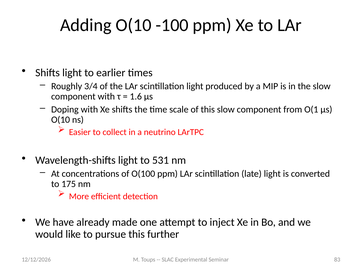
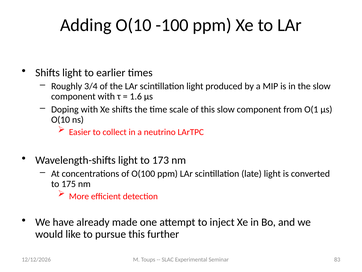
531: 531 -> 173
